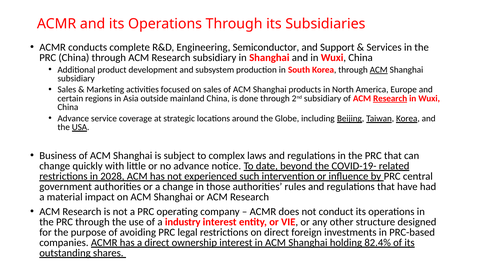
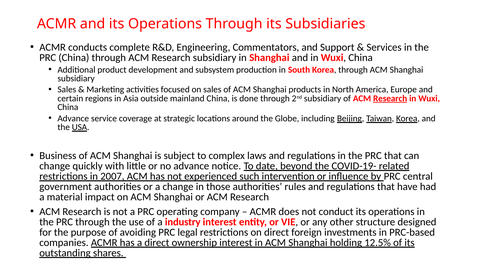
Semiconductor: Semiconductor -> Commentators
ACM at (379, 70) underline: present -> none
2028: 2028 -> 2007
82.4%: 82.4% -> 12.5%
